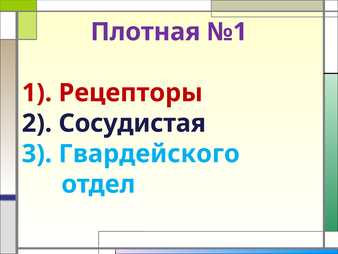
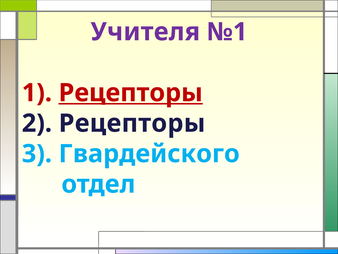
Плотная: Плотная -> Учителя
Рецепторы at (131, 93) underline: none -> present
2 Сосудистая: Сосудистая -> Рецепторы
